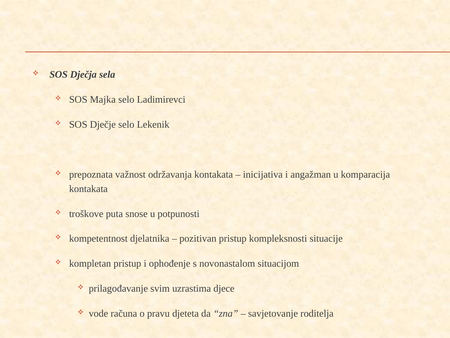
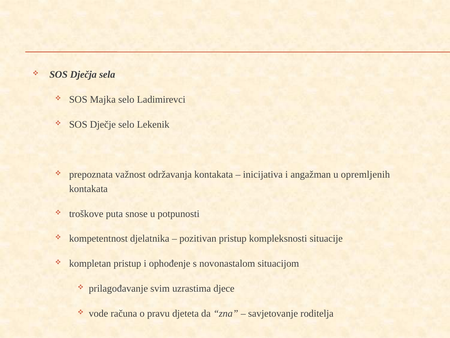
komparacija: komparacija -> opremljenih
